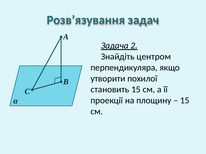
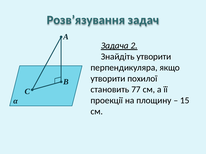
Знайдіть центром: центром -> утворити
становить 15: 15 -> 77
